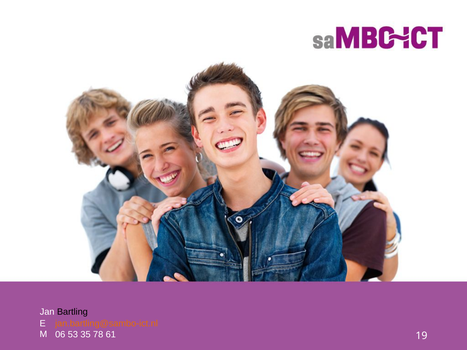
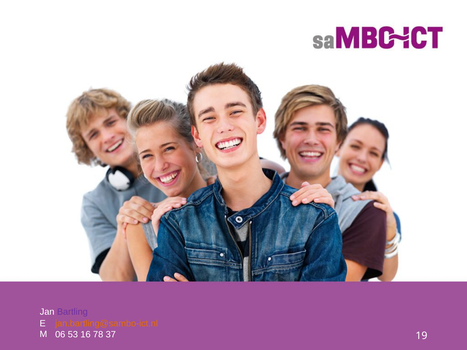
Bartling colour: black -> purple
35: 35 -> 16
61: 61 -> 37
